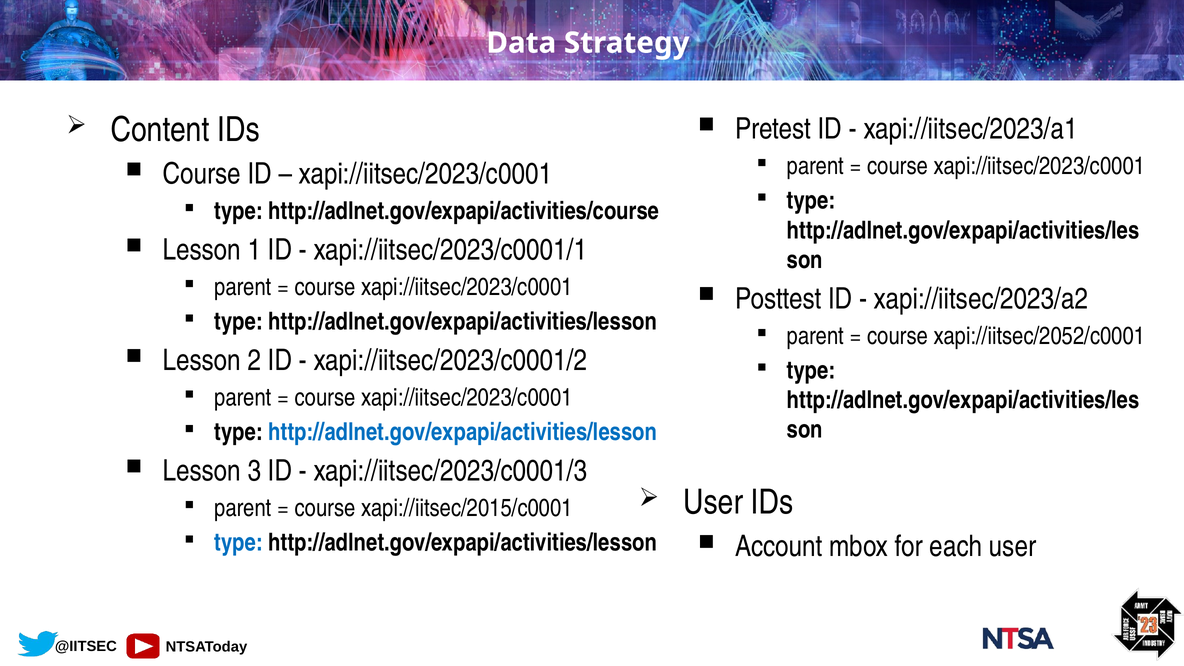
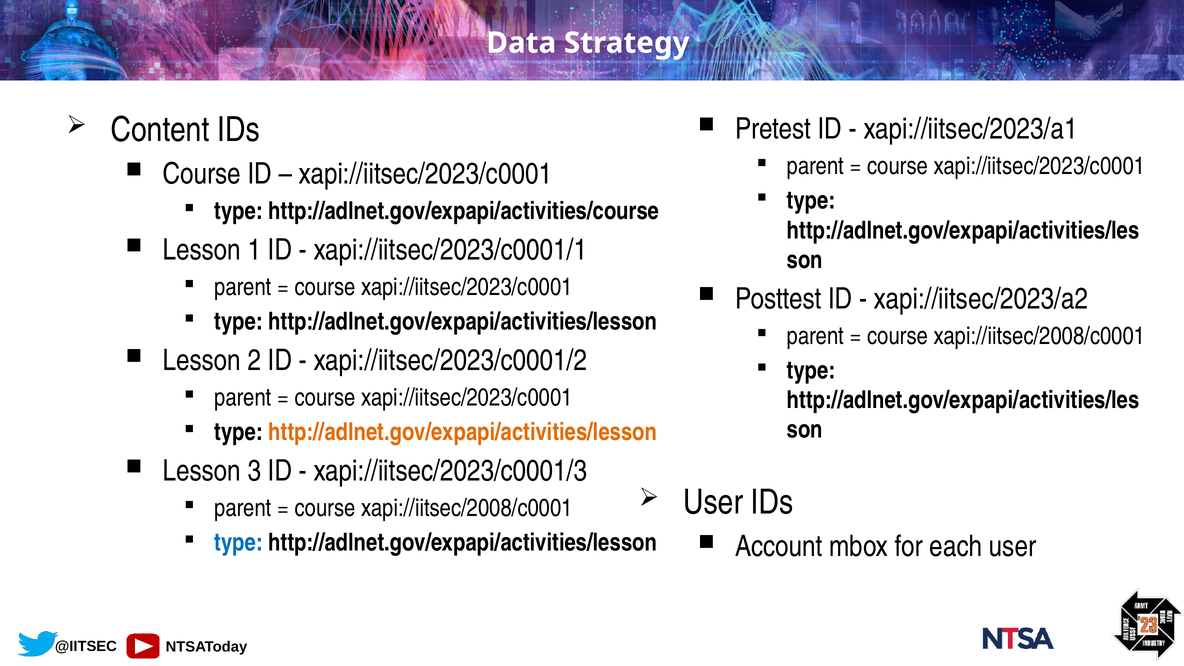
xapi://iitsec/2052/c0001 at (1039, 336): xapi://iitsec/2052/c0001 -> xapi://iitsec/2008/c0001
http://adlnet.gov/expapi/activities/lesson at (463, 432) colour: blue -> orange
xapi://iitsec/2015/c0001 at (467, 508): xapi://iitsec/2015/c0001 -> xapi://iitsec/2008/c0001
